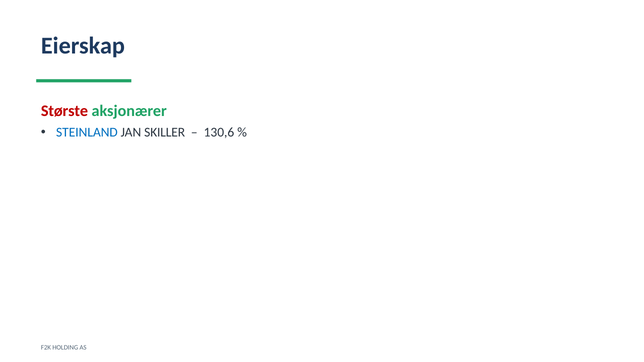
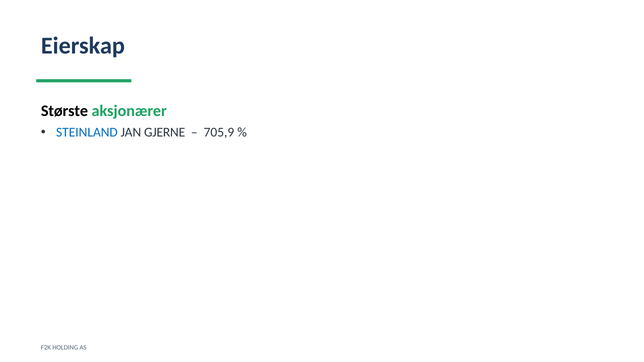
Største colour: red -> black
SKILLER: SKILLER -> GJERNE
130,6: 130,6 -> 705,9
